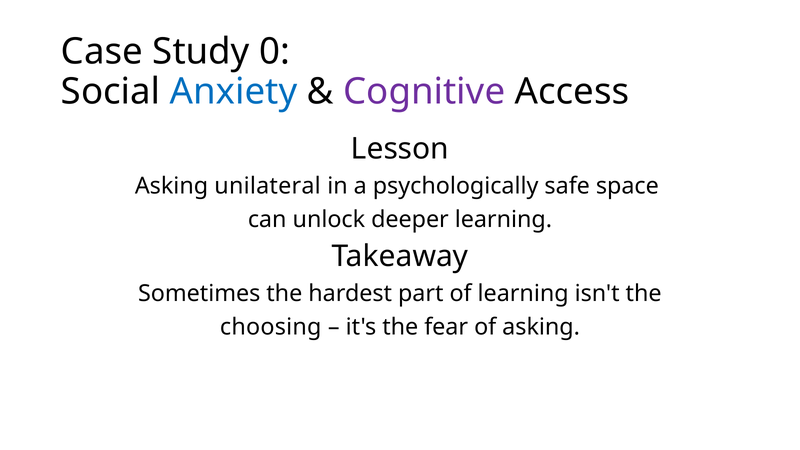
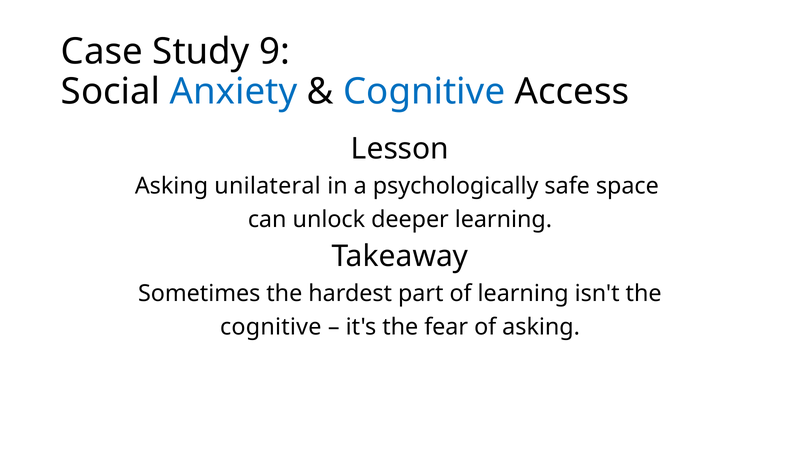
0: 0 -> 9
Cognitive at (424, 91) colour: purple -> blue
choosing at (271, 327): choosing -> cognitive
